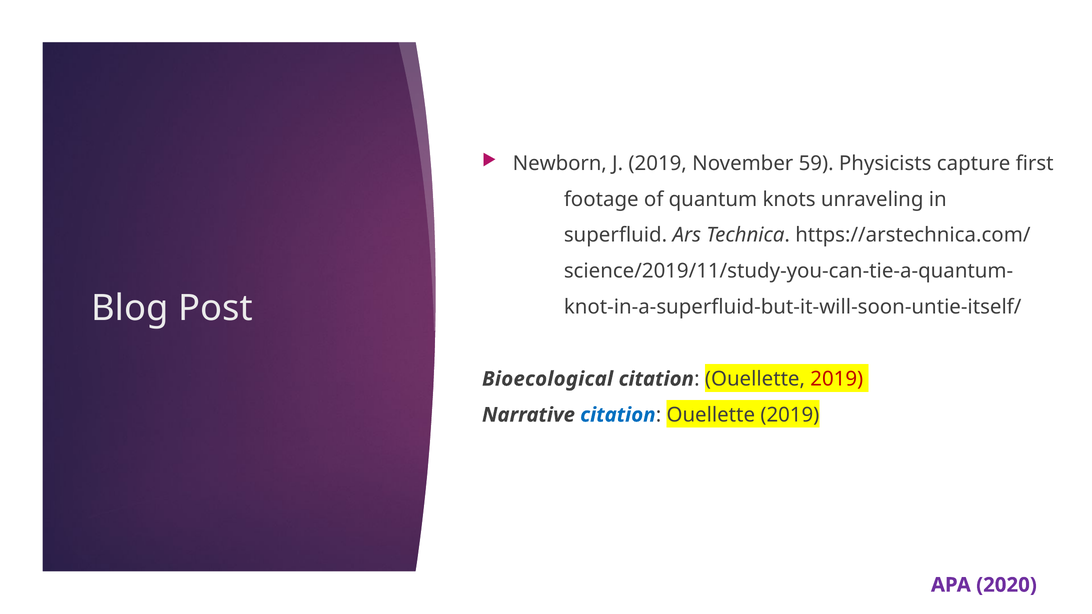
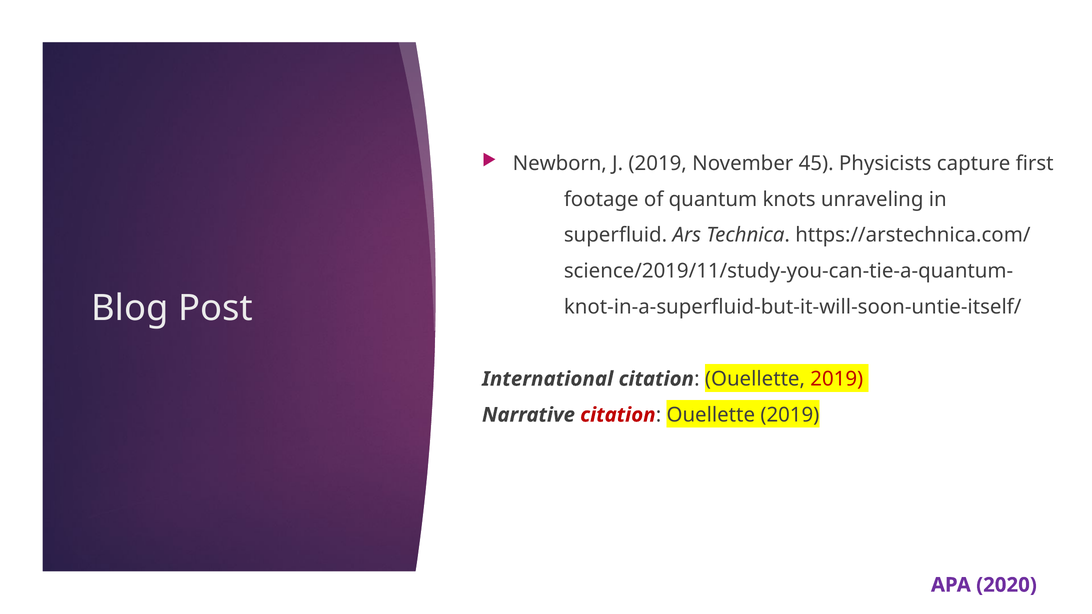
59: 59 -> 45
Bioecological: Bioecological -> International
citation at (618, 415) colour: blue -> red
